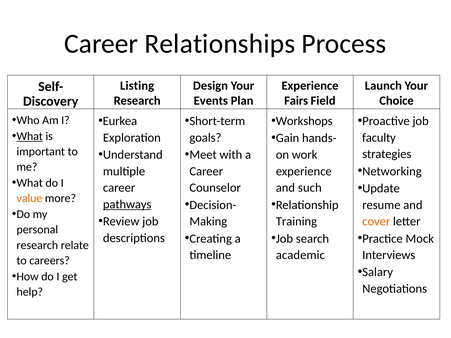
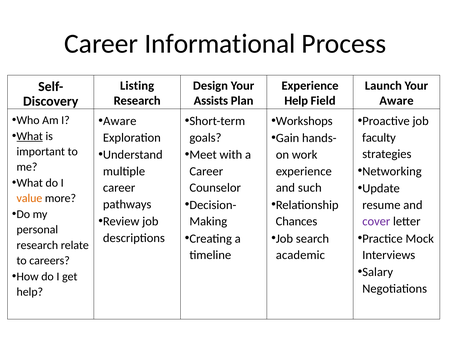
Relationships: Relationships -> Informational
Events: Events -> Assists
Fairs at (296, 101): Fairs -> Help
Choice at (397, 101): Choice -> Aware
Eurkea at (120, 121): Eurkea -> Aware
pathways underline: present -> none
Training: Training -> Chances
cover colour: orange -> purple
